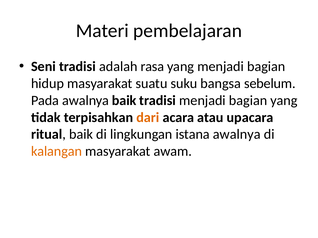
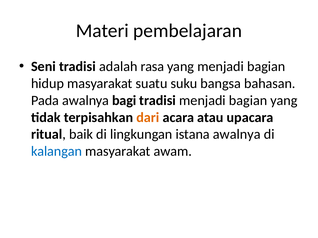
sebelum: sebelum -> bahasan
awalnya baik: baik -> bagi
kalangan colour: orange -> blue
